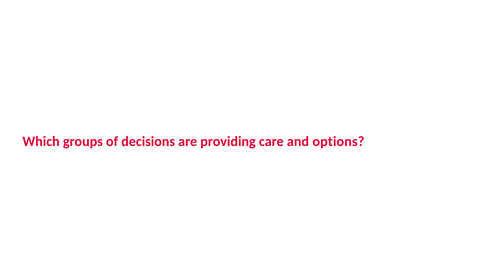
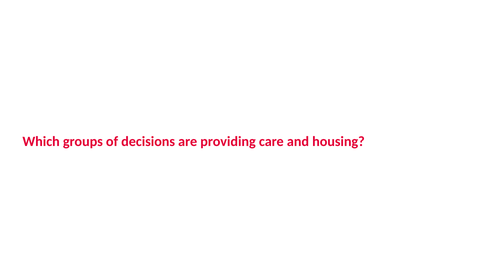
options: options -> housing
